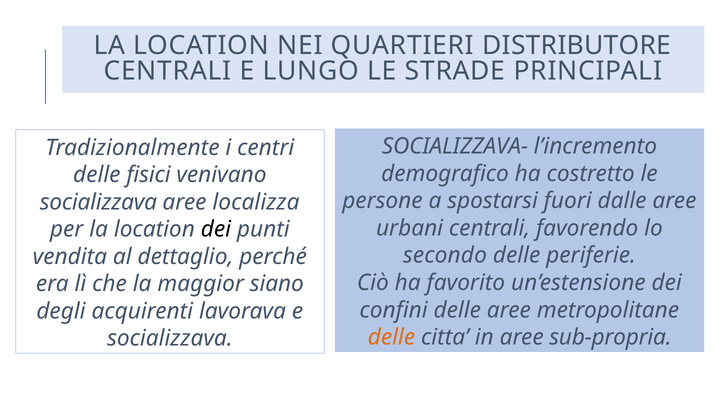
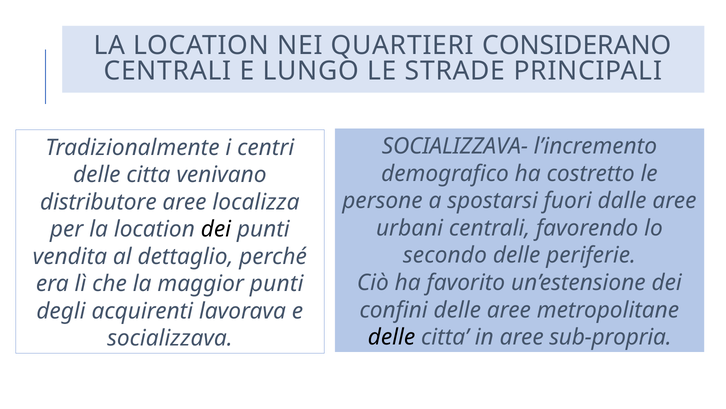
DISTRIBUTORE: DISTRIBUTORE -> CONSIDERANO
fisici at (149, 175): fisici -> citta
socializzava at (98, 202): socializzava -> distributore
maggior siano: siano -> punti
delle at (392, 337) colour: orange -> black
